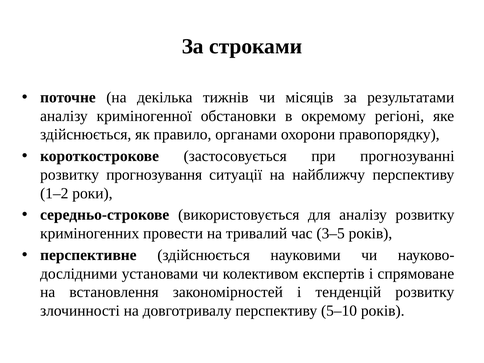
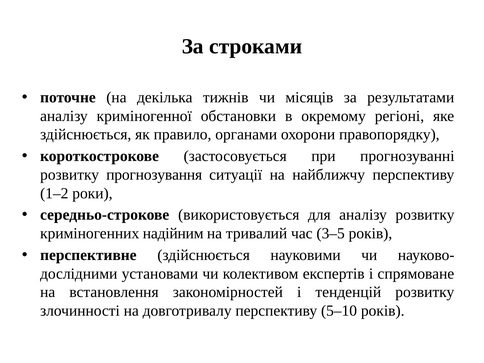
провести: провести -> надійним
